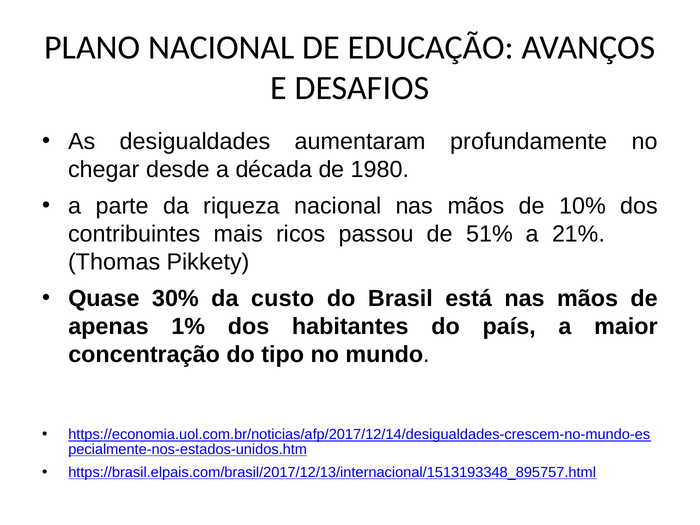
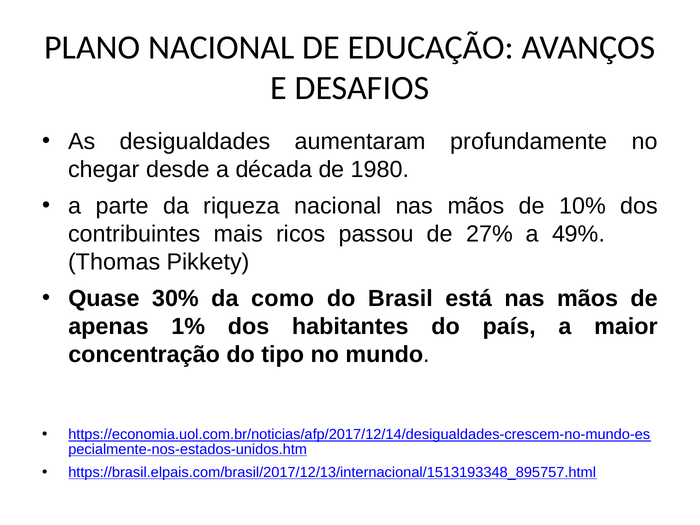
51%: 51% -> 27%
21%: 21% -> 49%
custo: custo -> como
